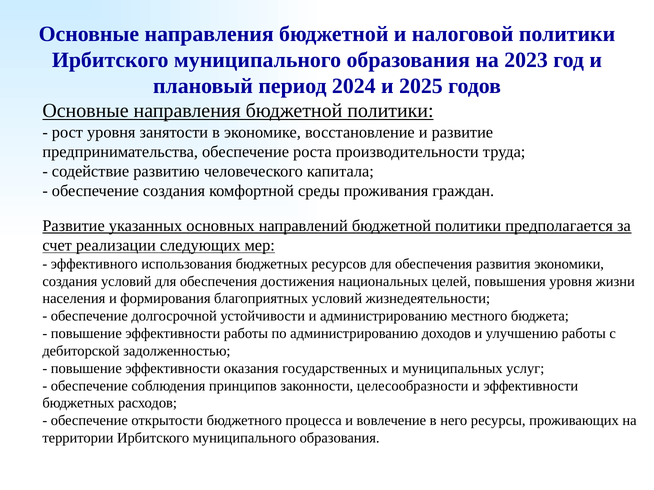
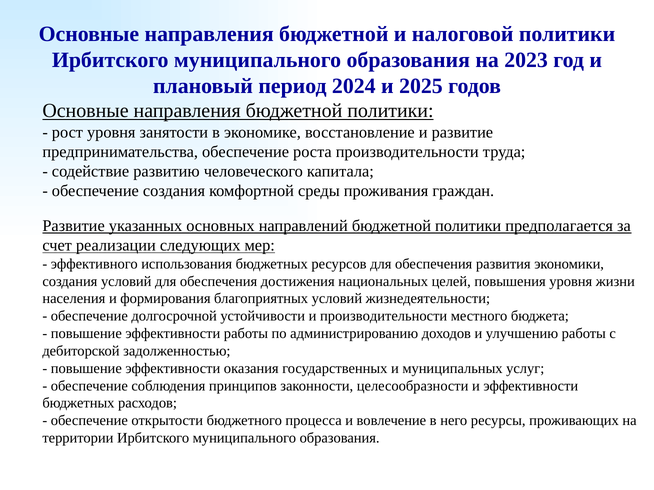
и администрированию: администрированию -> производительности
